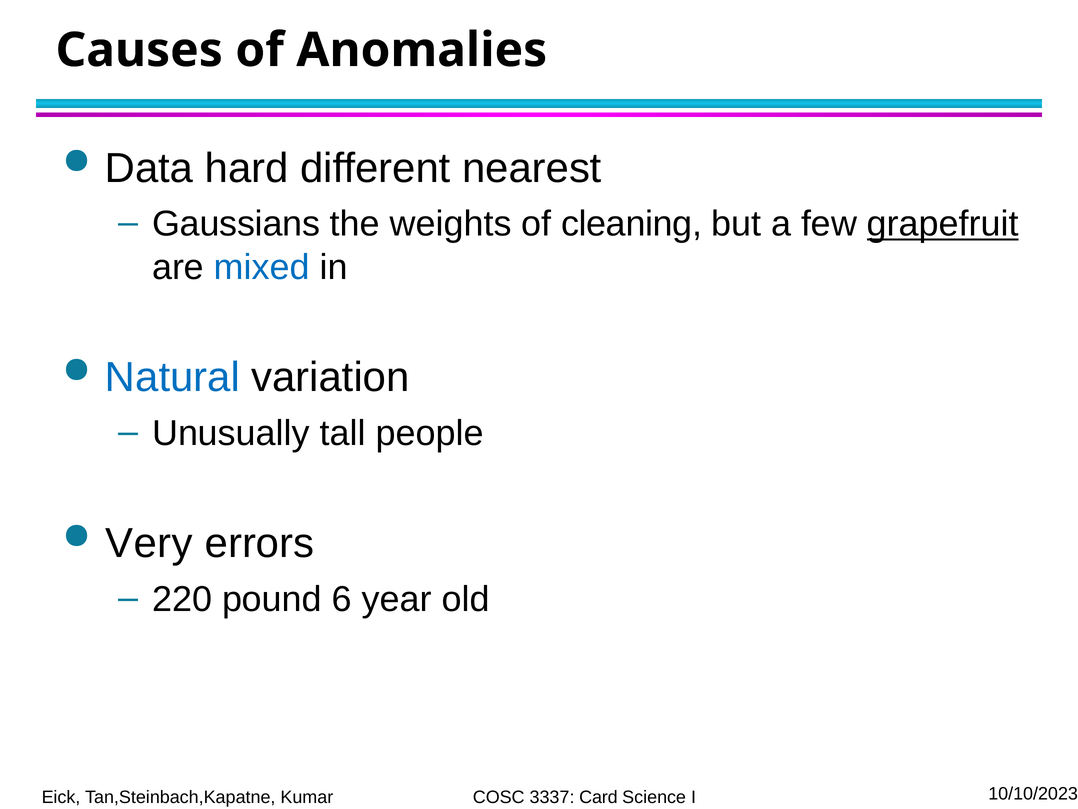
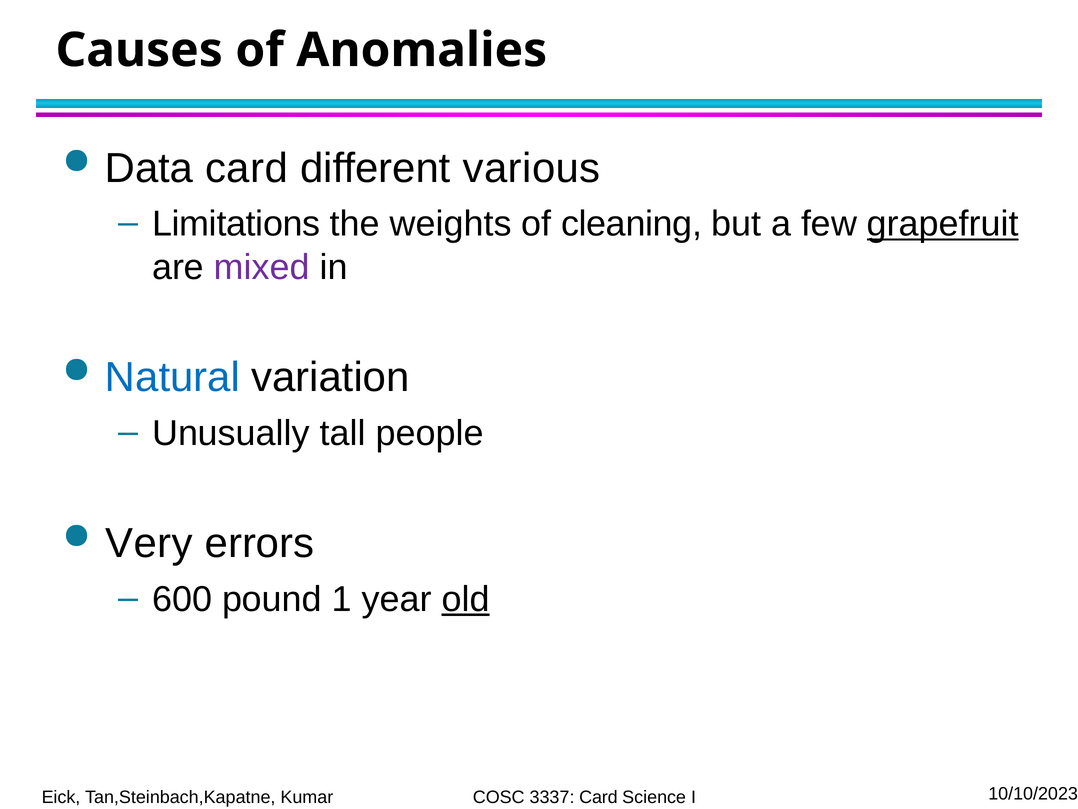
Data hard: hard -> card
nearest: nearest -> various
Gaussians: Gaussians -> Limitations
mixed colour: blue -> purple
220: 220 -> 600
6: 6 -> 1
old underline: none -> present
